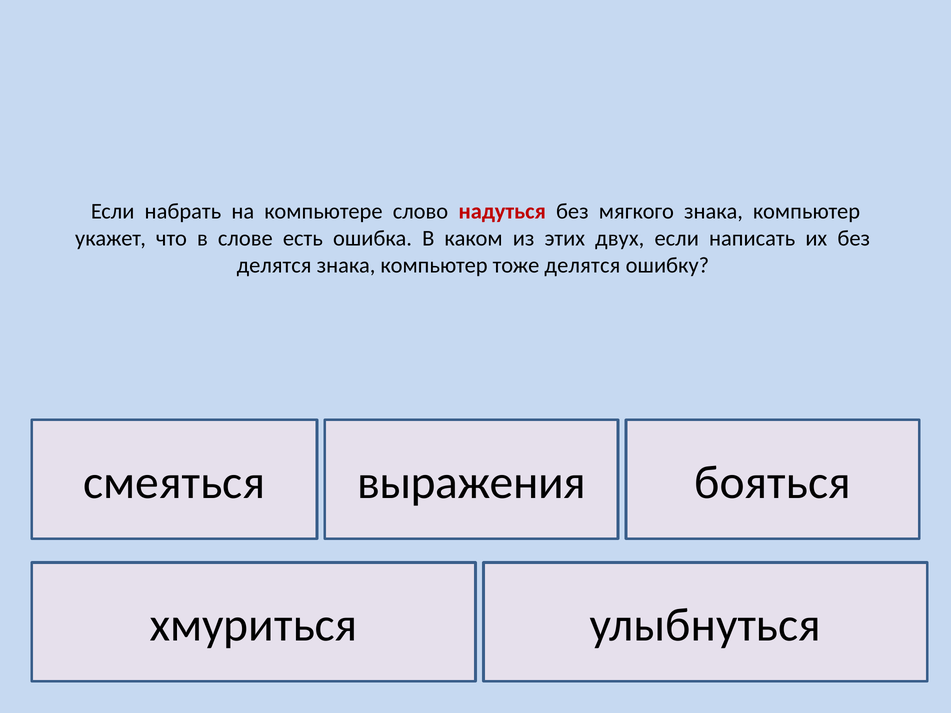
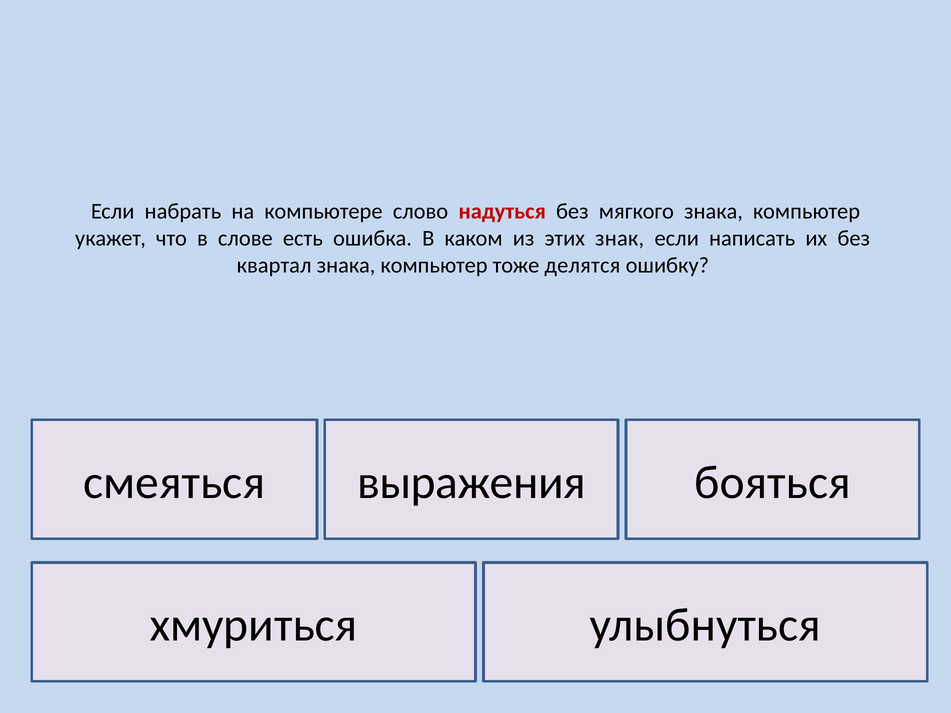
двух: двух -> знак
делятся at (274, 265): делятся -> квартал
